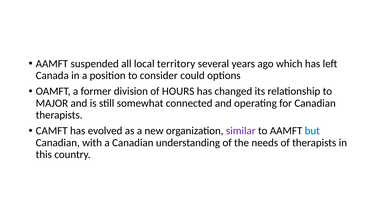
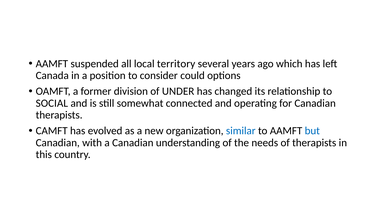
HOURS: HOURS -> UNDER
MAJOR: MAJOR -> SOCIAL
similar colour: purple -> blue
